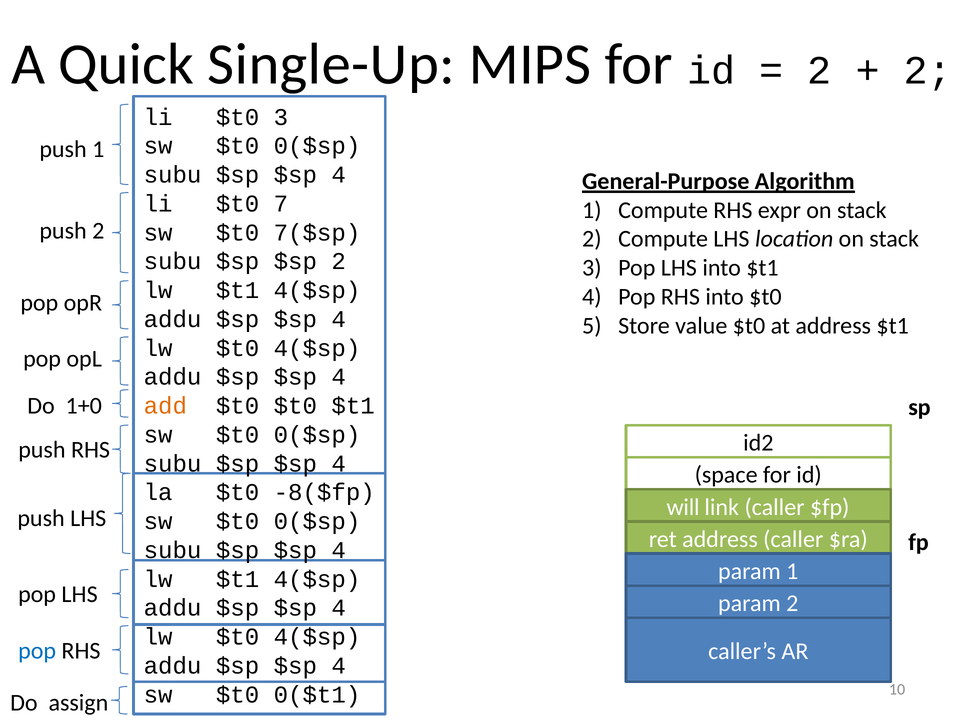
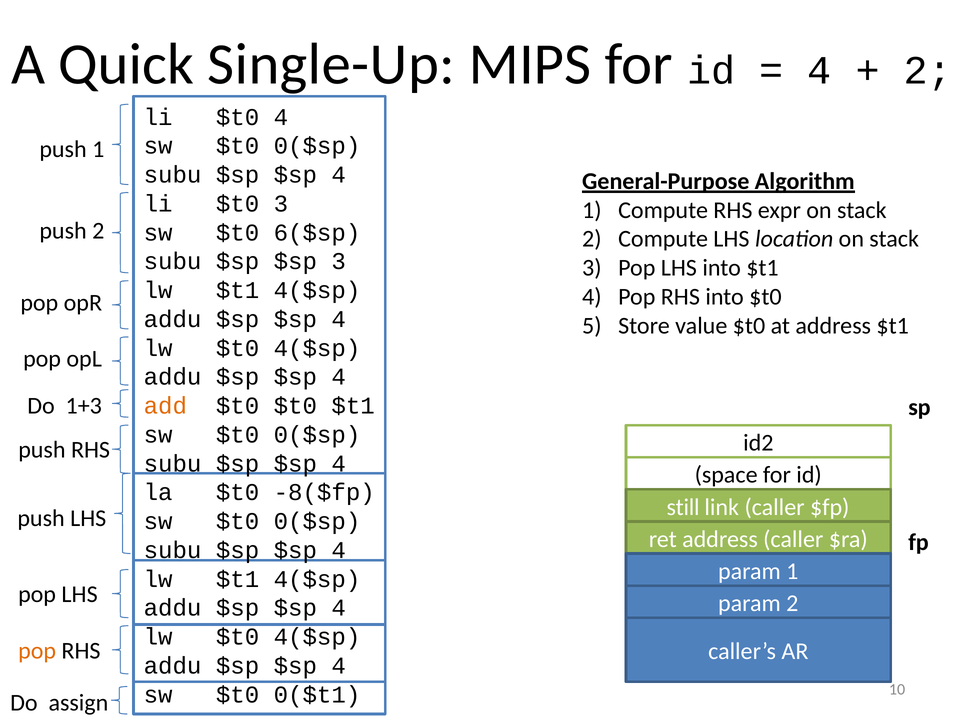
2 at (819, 70): 2 -> 4
$t0 3: 3 -> 4
$t0 7: 7 -> 3
7($sp: 7($sp -> 6($sp
$sp 2: 2 -> 3
1+0: 1+0 -> 1+3
will: will -> still
pop at (37, 651) colour: blue -> orange
